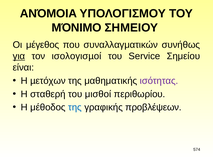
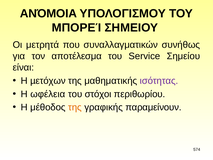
ΜΌΝΙΜΟ: ΜΌΝΙΜΟ -> ΜΠΟΡΕΊ
μέγεθος: μέγεθος -> μετρητά
για underline: present -> none
ισολογισµοί: ισολογισµοί -> αποτέλεσμα
σταθερή: σταθερή -> ωφέλεια
μισθοί: μισθοί -> στόχοι
της at (75, 107) colour: blue -> orange
προβλέψεων: προβλέψεων -> παραμείνουν
